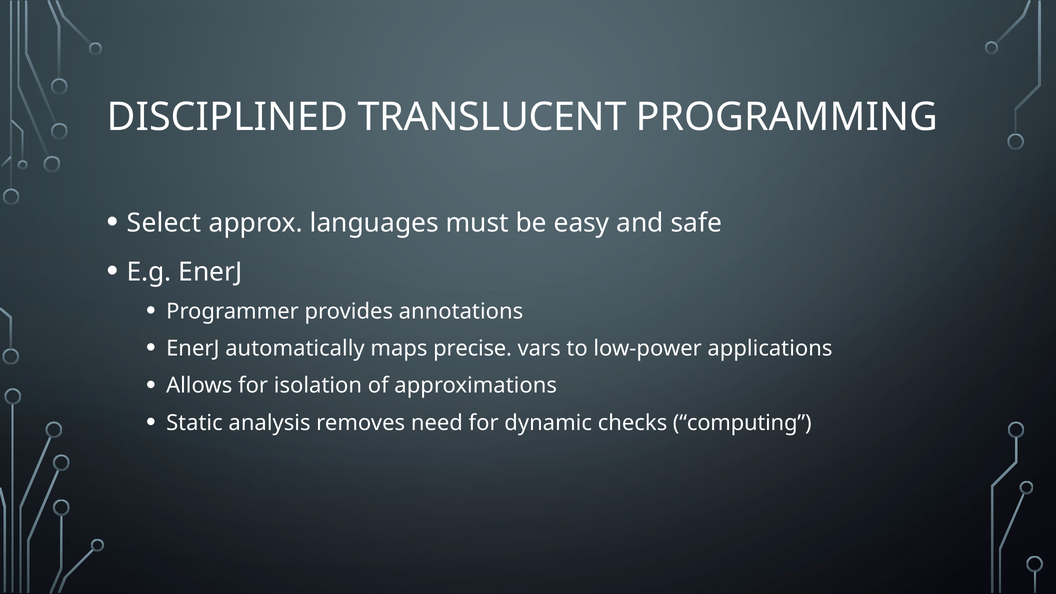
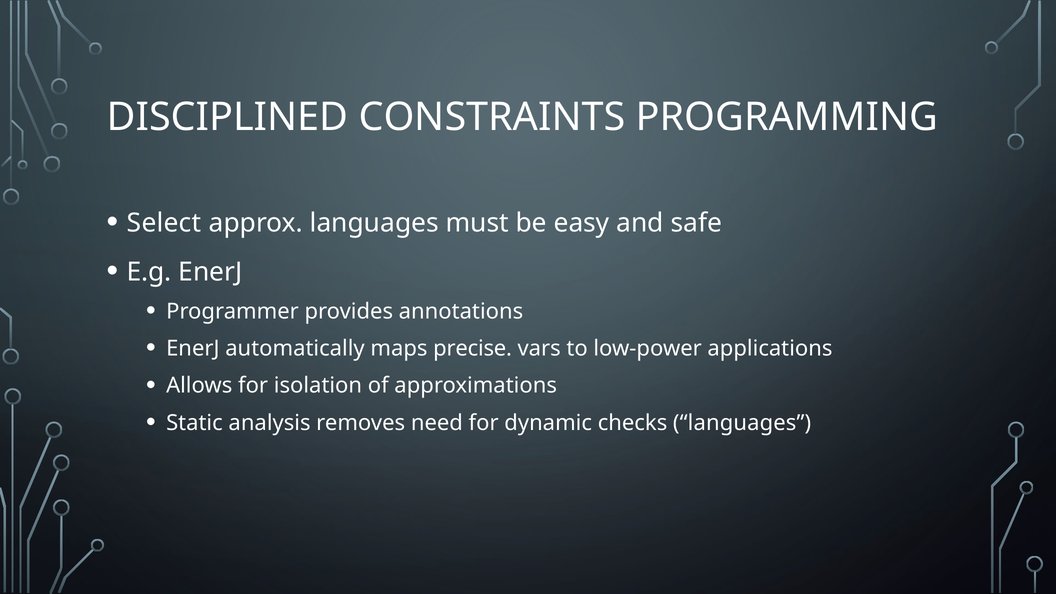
TRANSLUCENT: TRANSLUCENT -> CONSTRAINTS
checks computing: computing -> languages
